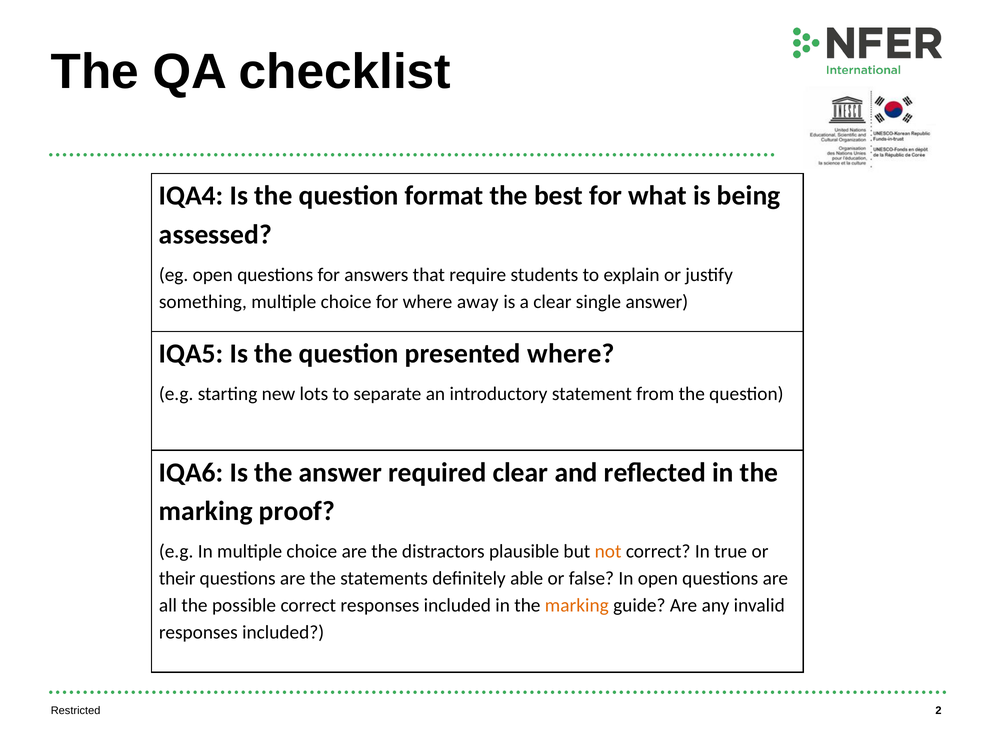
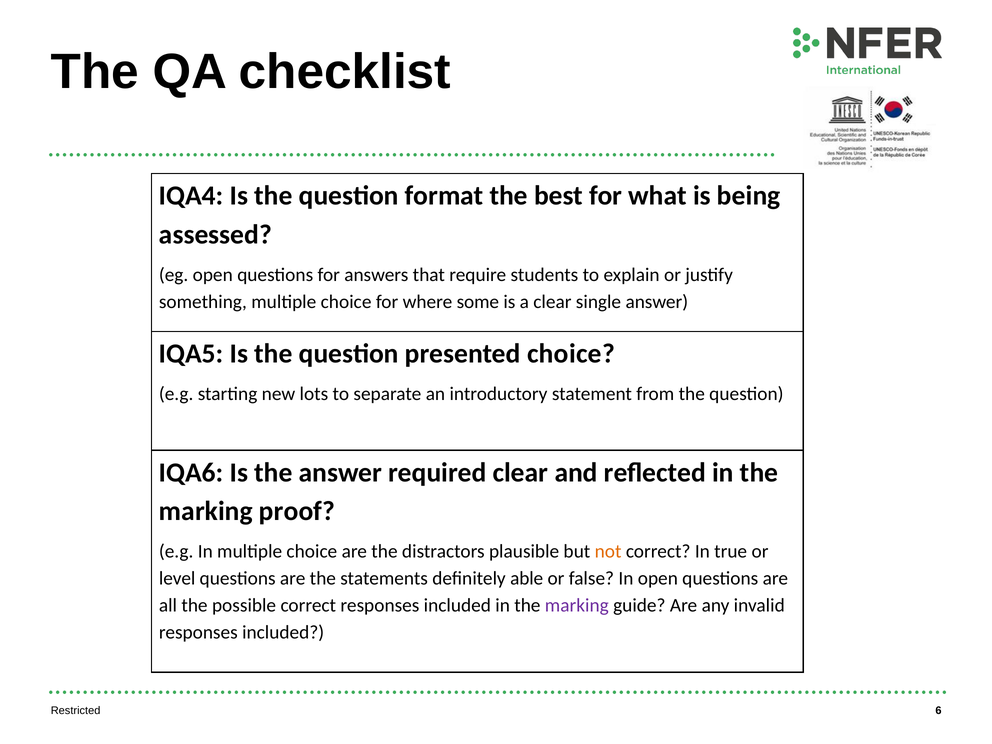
away: away -> some
presented where: where -> choice
their: their -> level
marking at (577, 606) colour: orange -> purple
2: 2 -> 6
